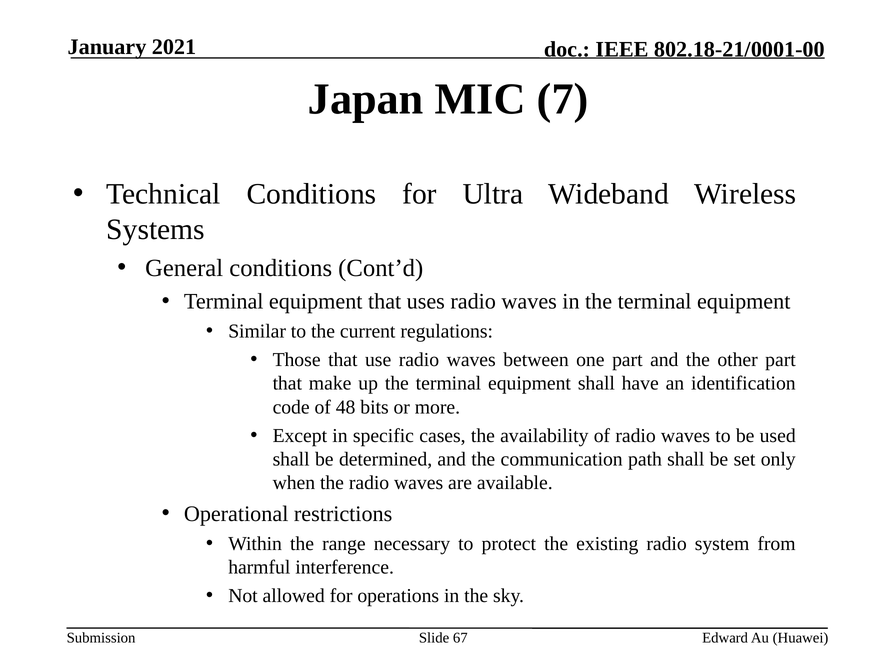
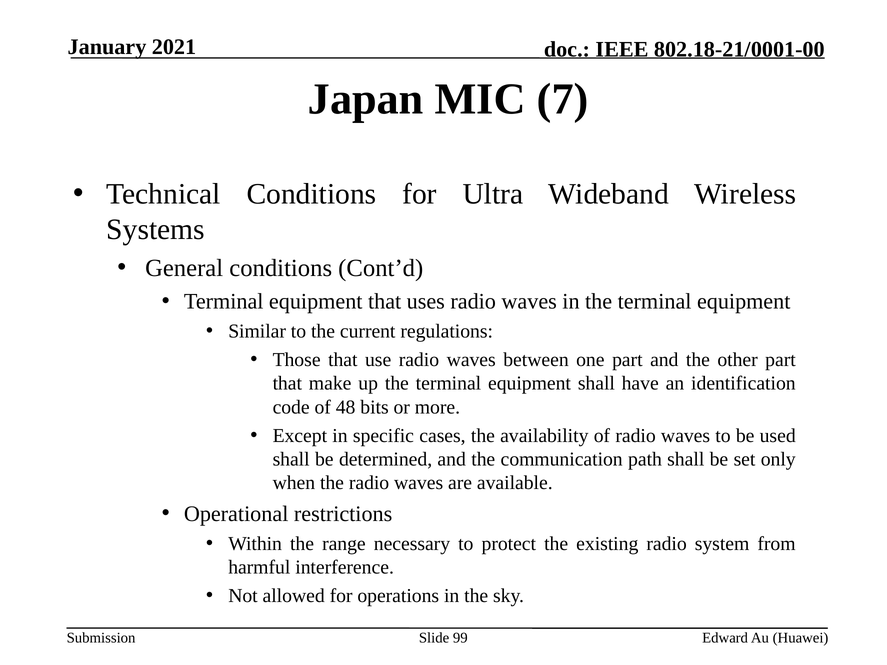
67: 67 -> 99
